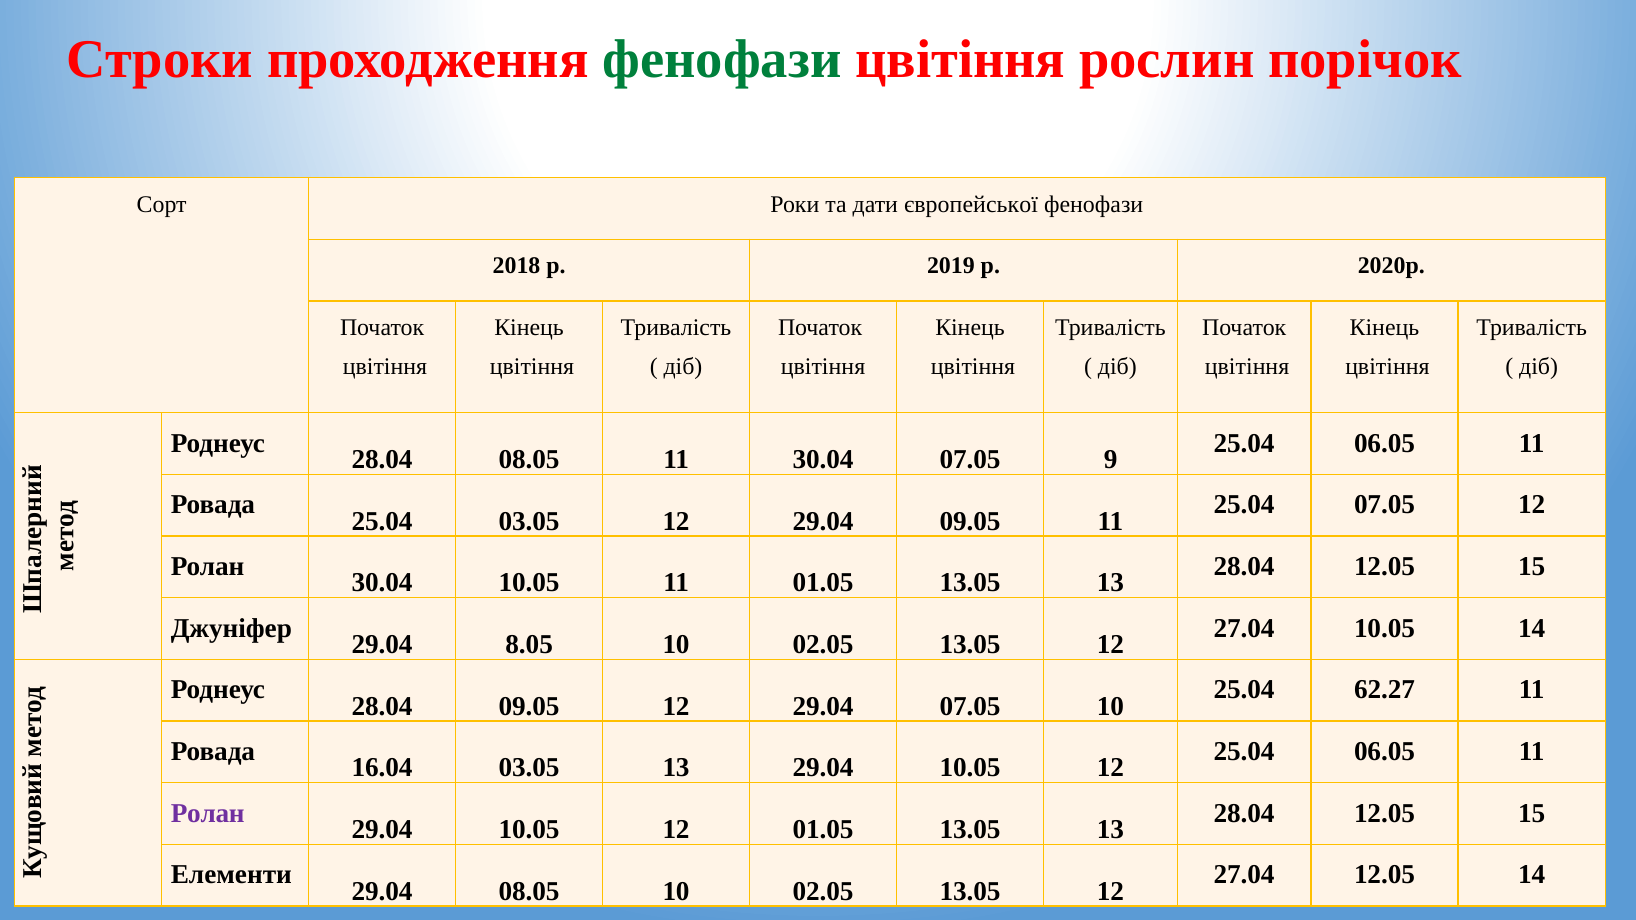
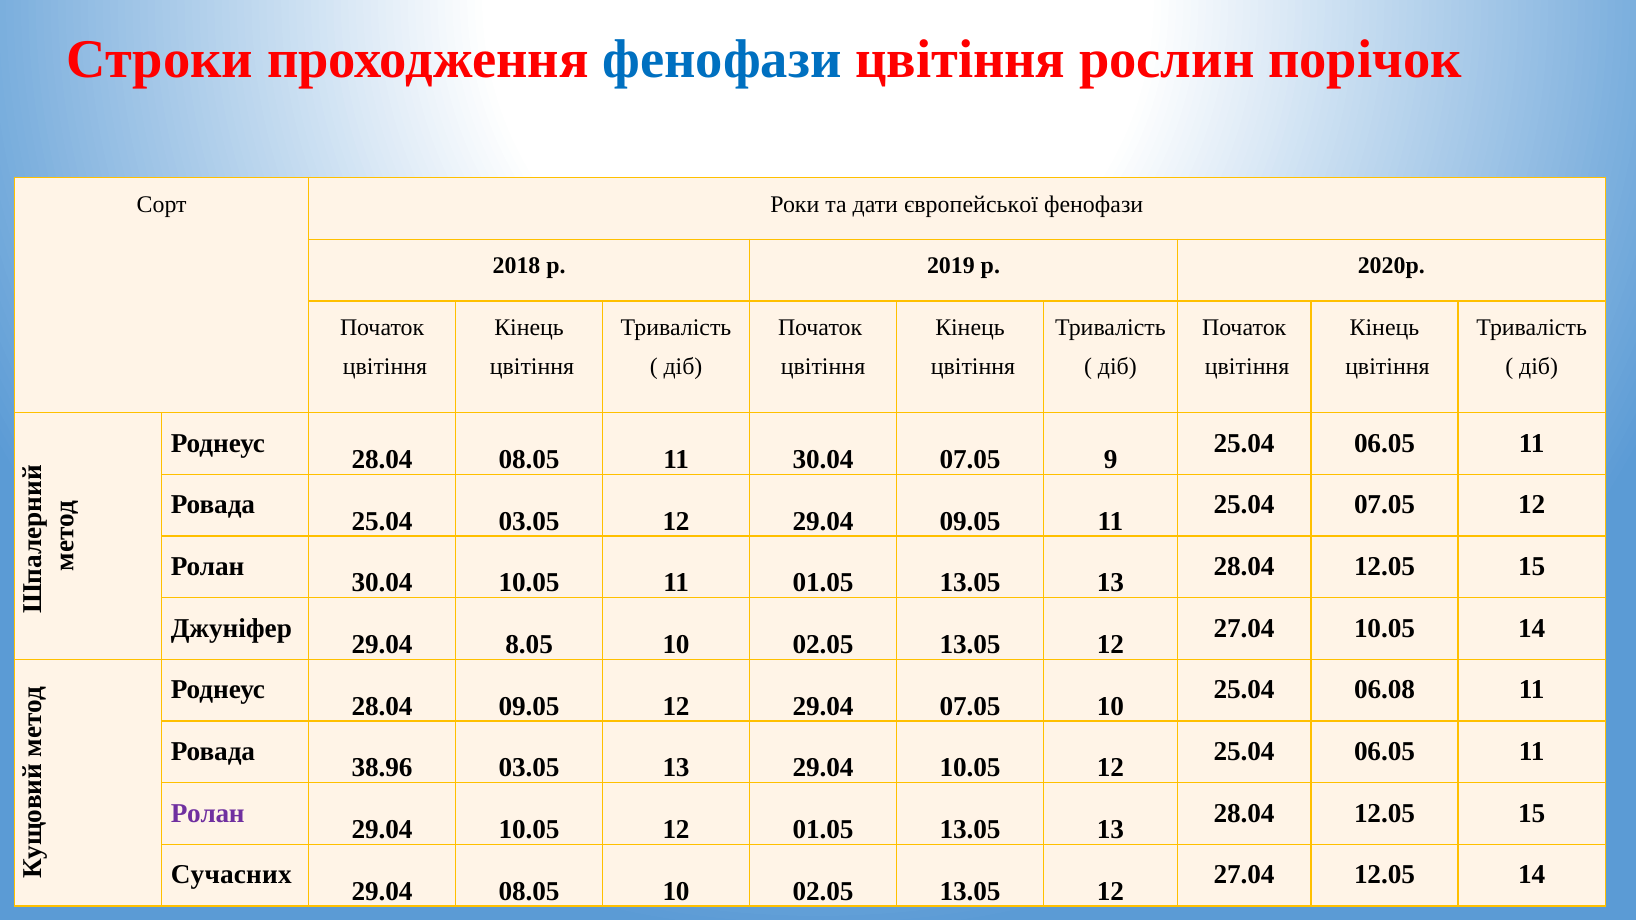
фенофази at (722, 59) colour: green -> blue
62.27: 62.27 -> 06.08
16.04: 16.04 -> 38.96
Елементи: Елементи -> Сучасних
